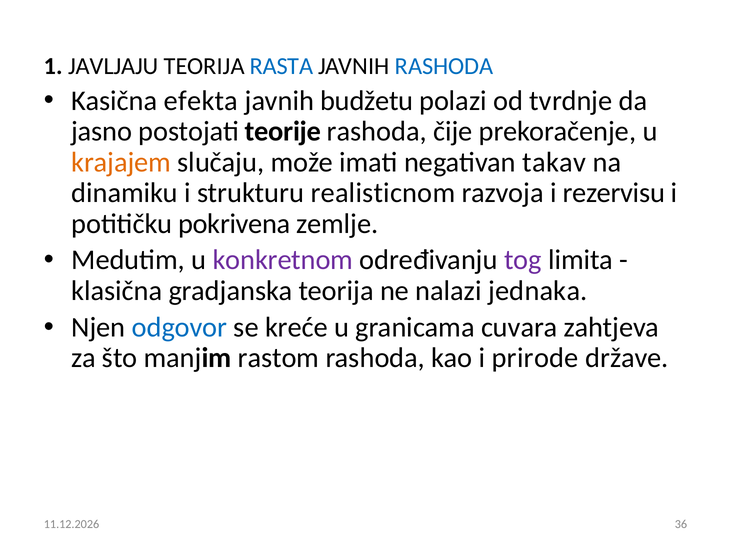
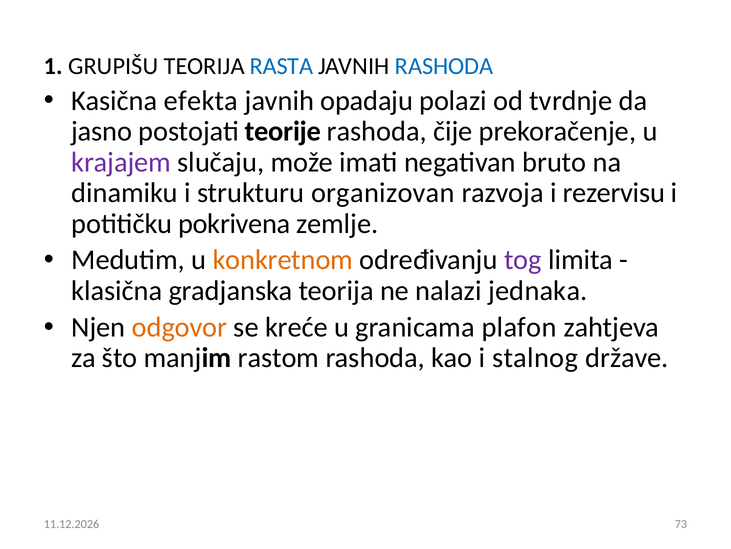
JAVLJAJU: JAVLJAJU -> GRUPIŠU
budžetu: budžetu -> opadaju
krajajem colour: orange -> purple
takav: takav -> bruto
realisticnom: realisticnom -> organizovan
konkretnom colour: purple -> orange
odgovor colour: blue -> orange
cuvara: cuvara -> plafon
prirode: prirode -> stalnog
36: 36 -> 73
